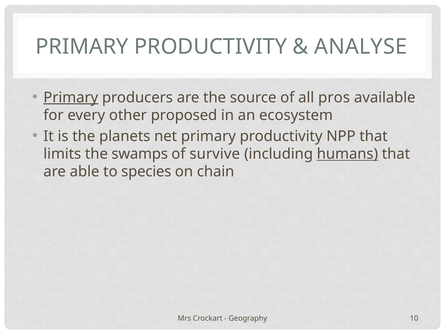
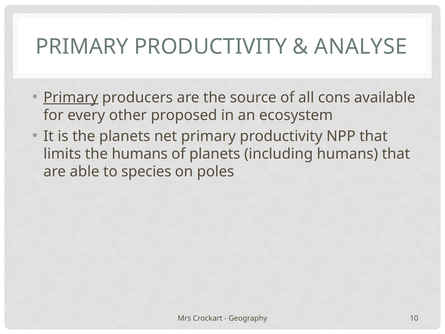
pros: pros -> cons
the swamps: swamps -> humans
of survive: survive -> planets
humans at (347, 154) underline: present -> none
chain: chain -> poles
